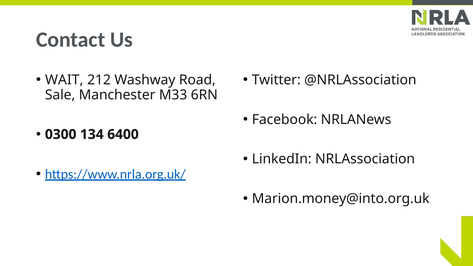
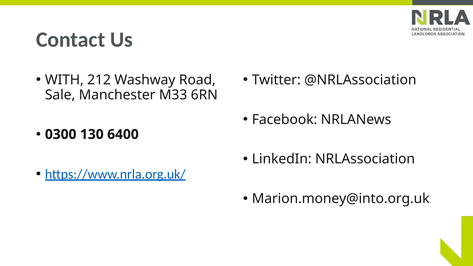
WAIT: WAIT -> WITH
134: 134 -> 130
